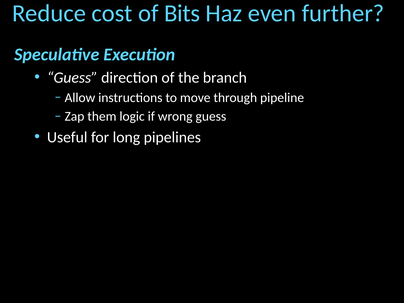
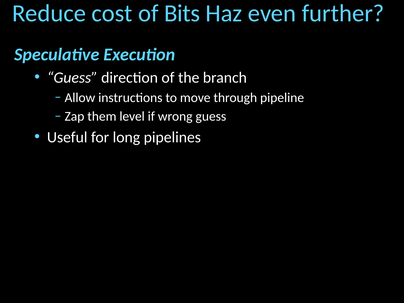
logic: logic -> level
